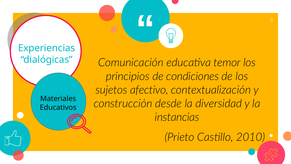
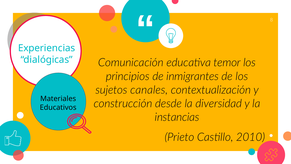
condiciones: condiciones -> inmigrantes
afectivo: afectivo -> canales
